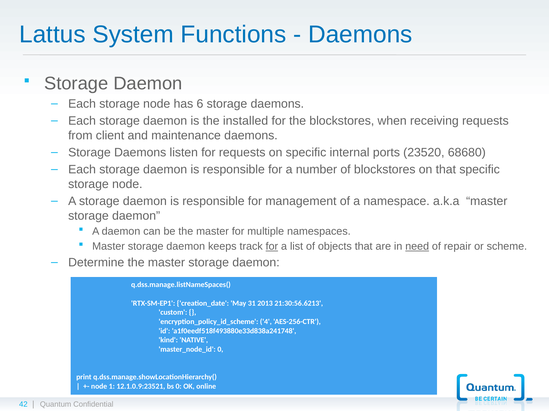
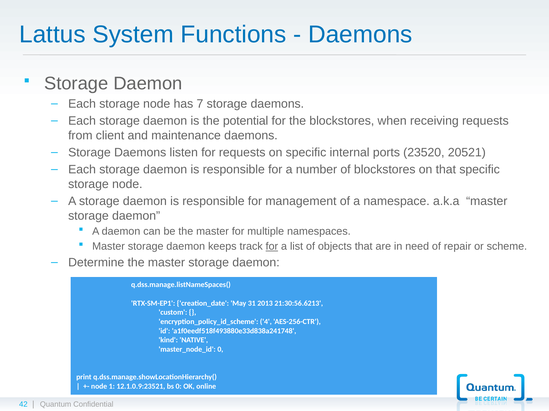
6: 6 -> 7
installed: installed -> potential
68680: 68680 -> 20521
need underline: present -> none
